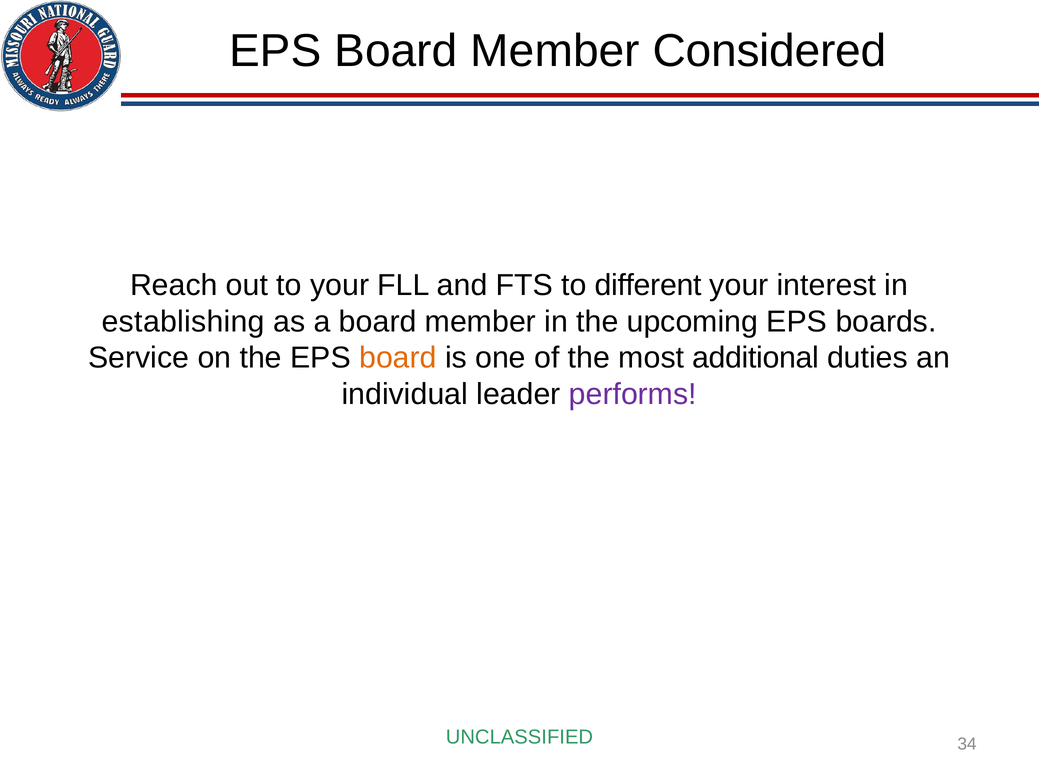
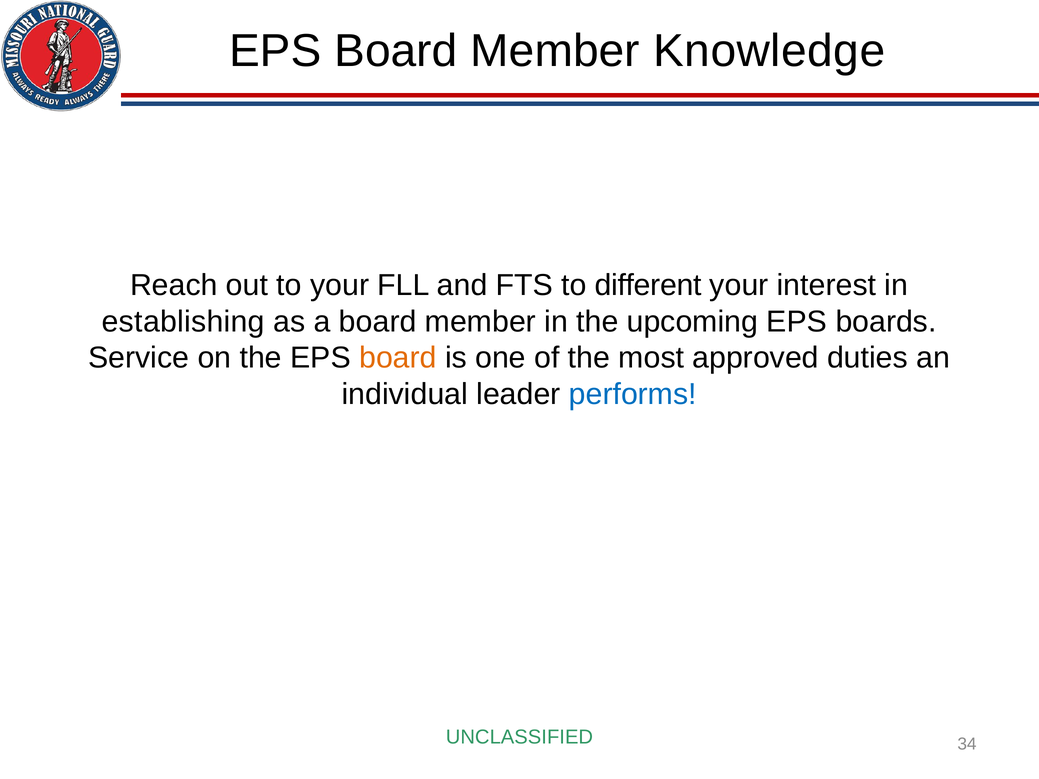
Considered: Considered -> Knowledge
additional: additional -> approved
performs colour: purple -> blue
